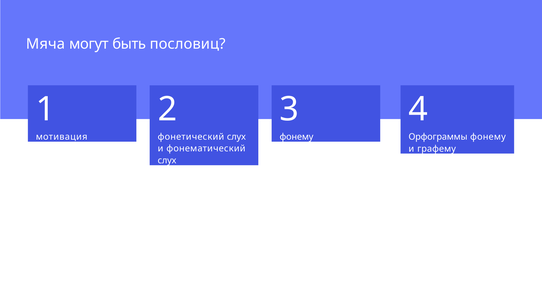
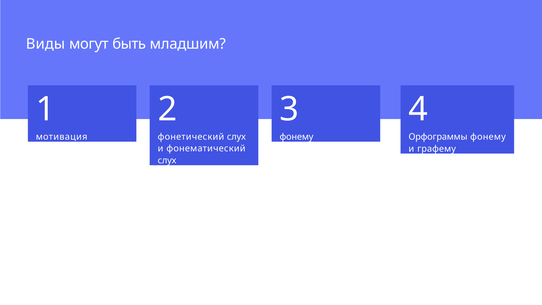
Мяча: Мяча -> Виды
пословиц: пословиц -> младшим
